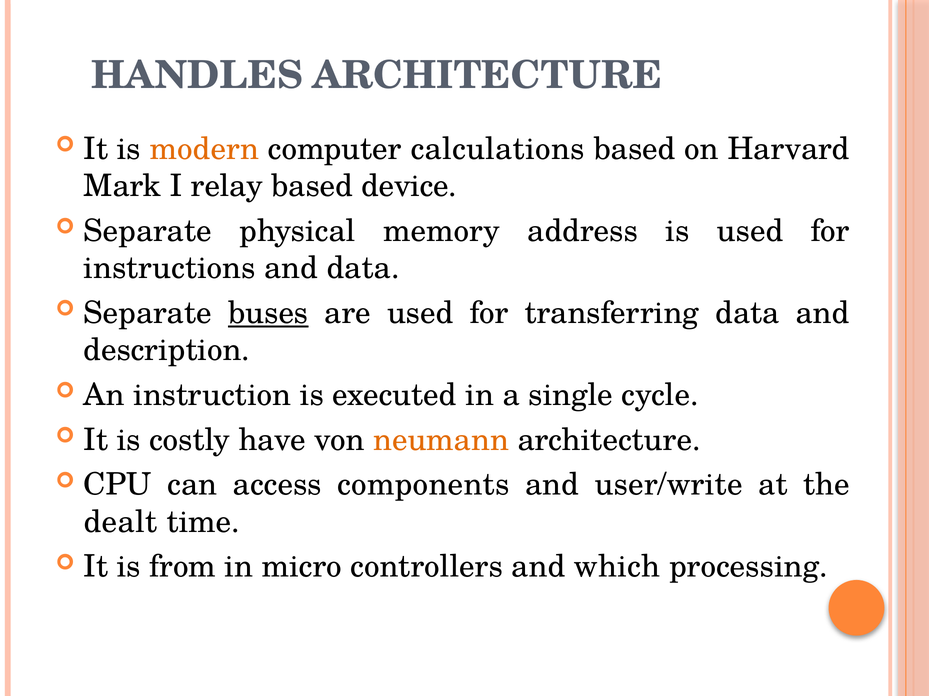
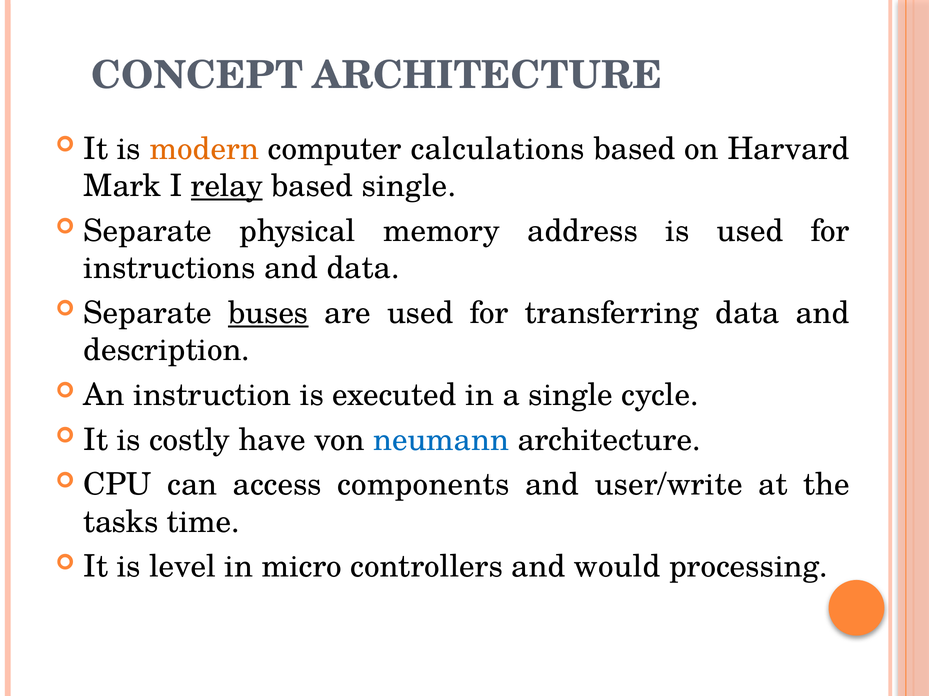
HANDLES: HANDLES -> CONCEPT
relay underline: none -> present
based device: device -> single
neumann colour: orange -> blue
dealt: dealt -> tasks
from: from -> level
which: which -> would
